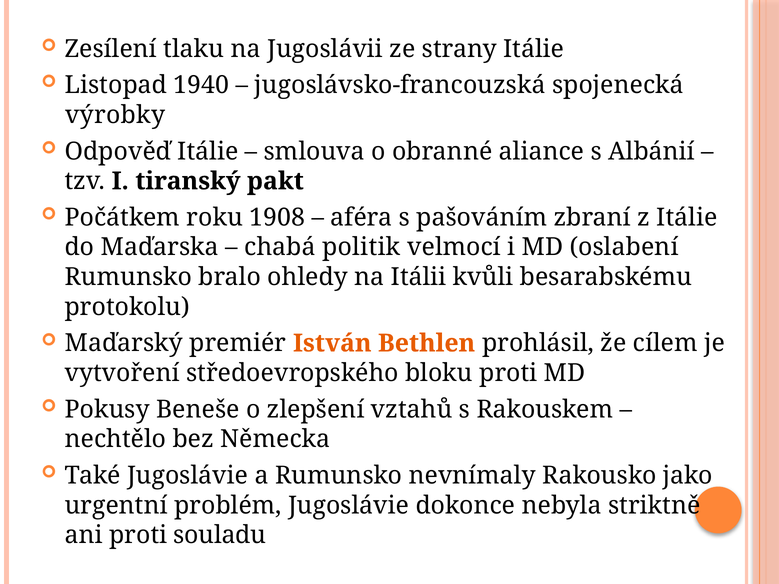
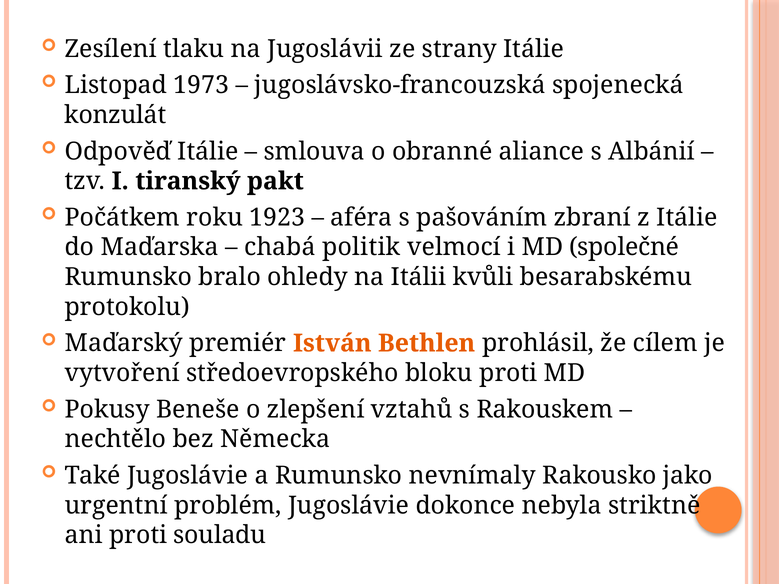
1940: 1940 -> 1973
výrobky: výrobky -> konzulát
1908: 1908 -> 1923
oslabení: oslabení -> společné
